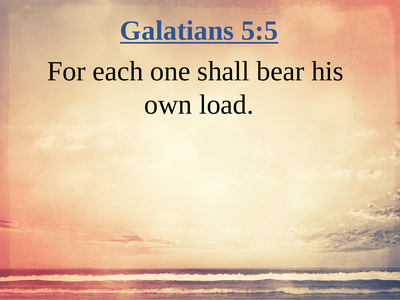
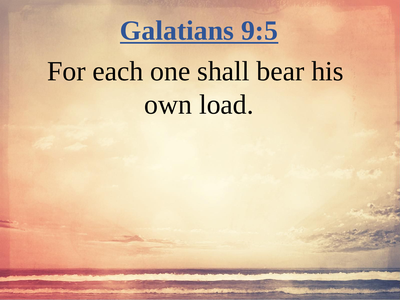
5:5: 5:5 -> 9:5
